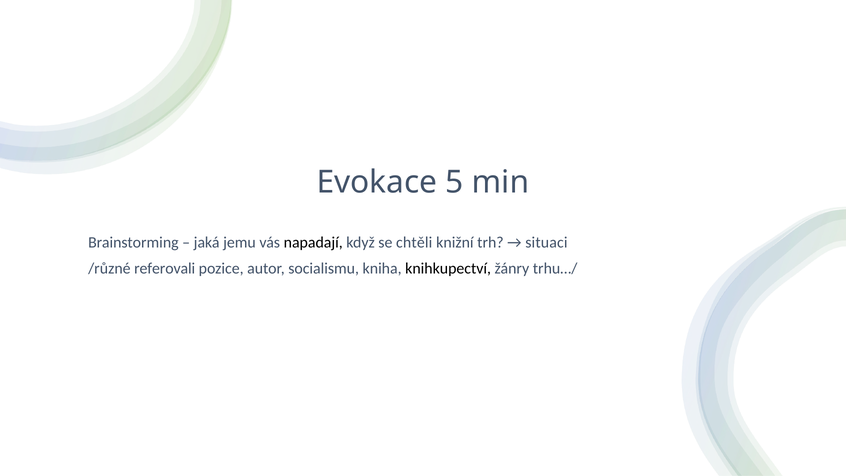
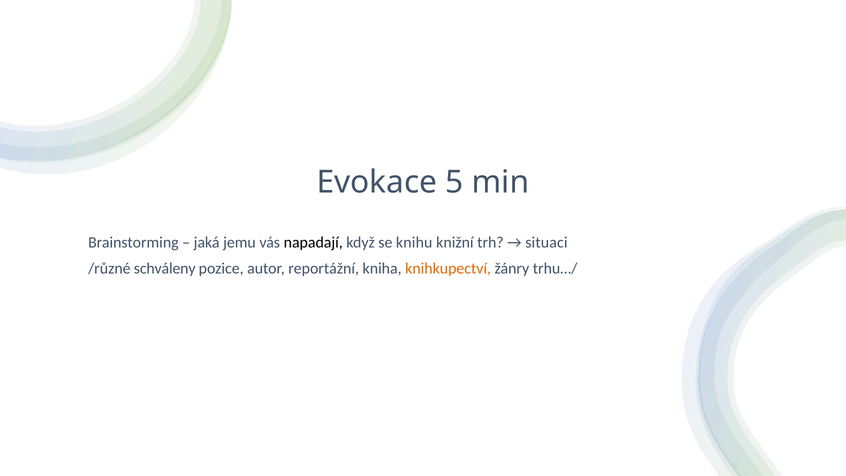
chtěli: chtěli -> knihu
referovali: referovali -> schváleny
socialismu: socialismu -> reportážní
knihkupectví colour: black -> orange
